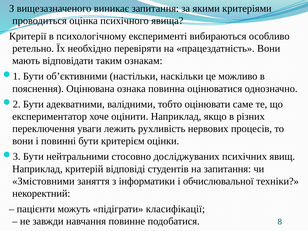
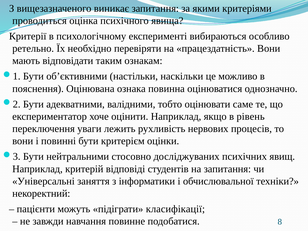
різних: різних -> рівень
Змістовними: Змістовними -> Універсальні
